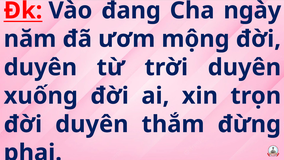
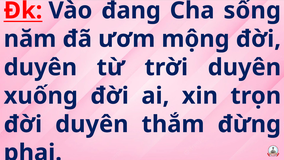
ngày: ngày -> sống
